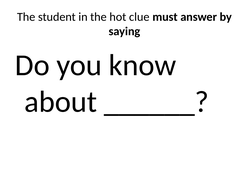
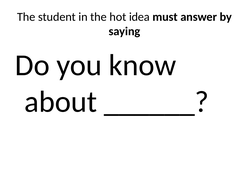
clue: clue -> idea
